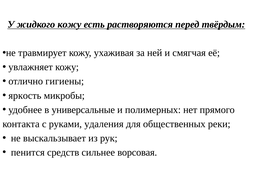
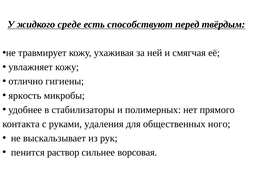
жидкого кожу: кожу -> среде
растворяются: растворяются -> способствуют
универсальные: универсальные -> стабилизаторы
реки: реки -> ного
средств: средств -> раствор
